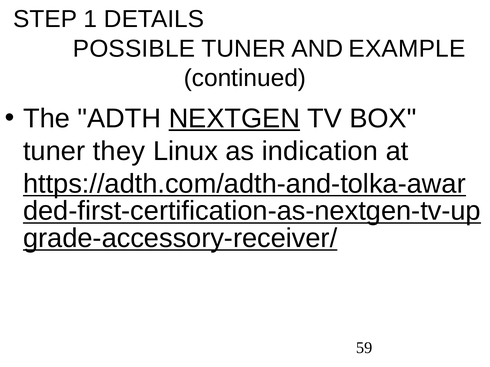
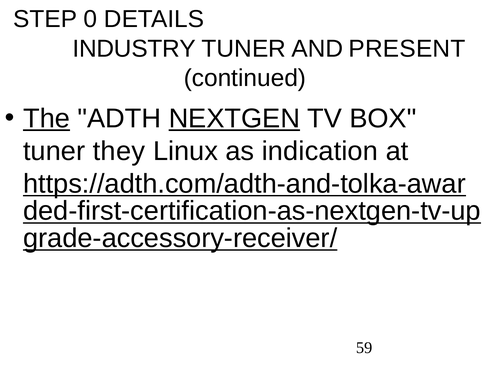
1: 1 -> 0
POSSIBLE: POSSIBLE -> INDUSTRY
EXAMPLE: EXAMPLE -> PRESENT
The underline: none -> present
